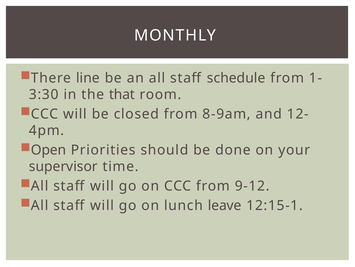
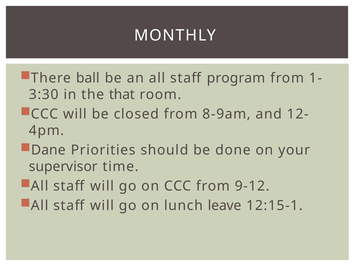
line: line -> ball
schedule: schedule -> program
Open: Open -> Dane
